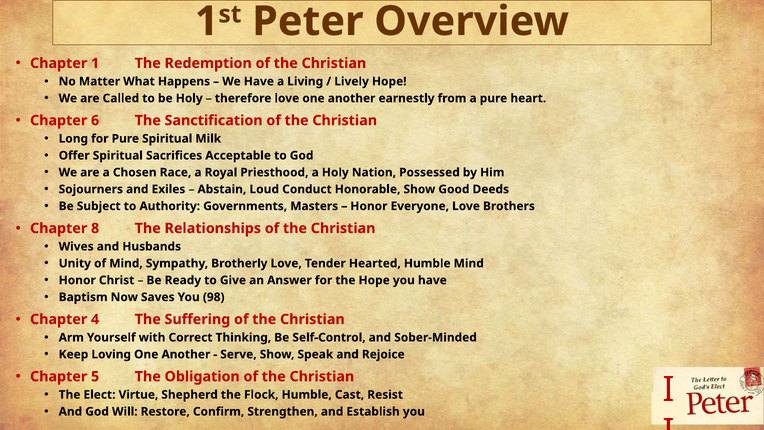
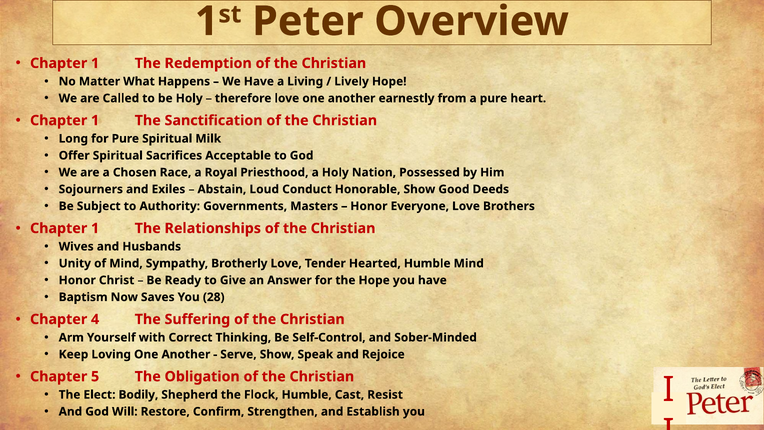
6 at (95, 120): 6 -> 1
8 at (95, 228): 8 -> 1
98: 98 -> 28
Virtue: Virtue -> Bodily
